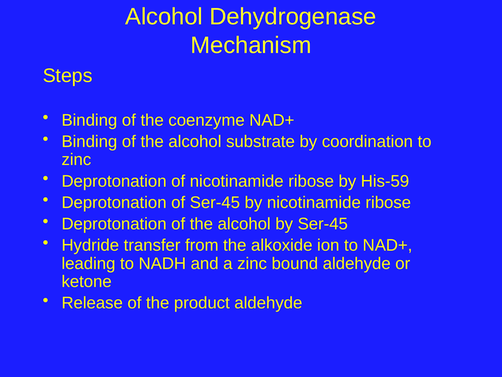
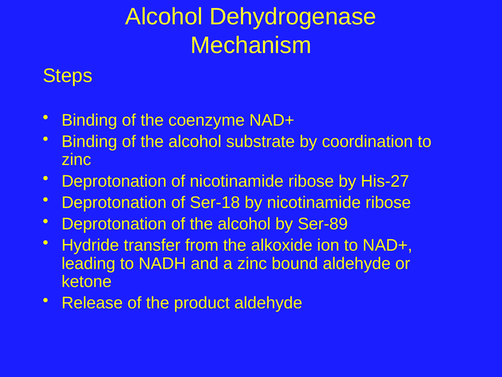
His-59: His-59 -> His-27
of Ser-45: Ser-45 -> Ser-18
by Ser-45: Ser-45 -> Ser-89
